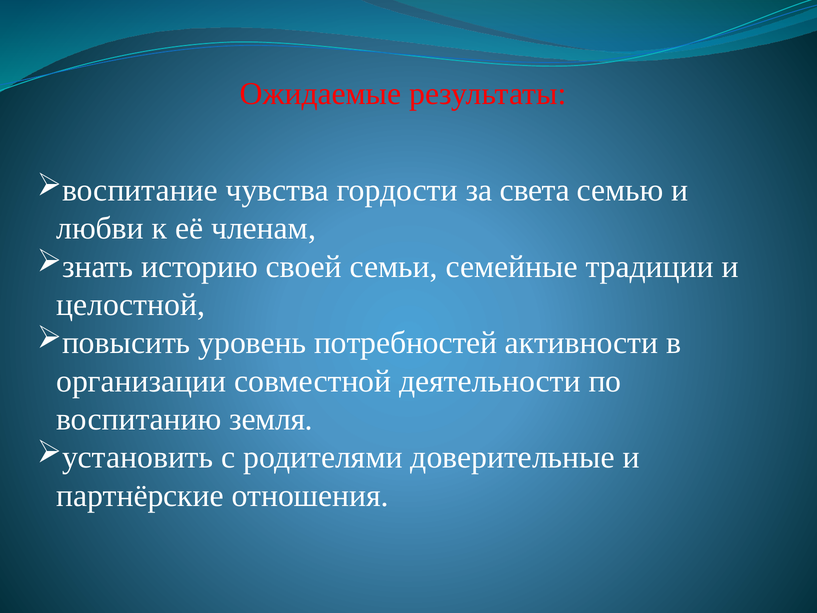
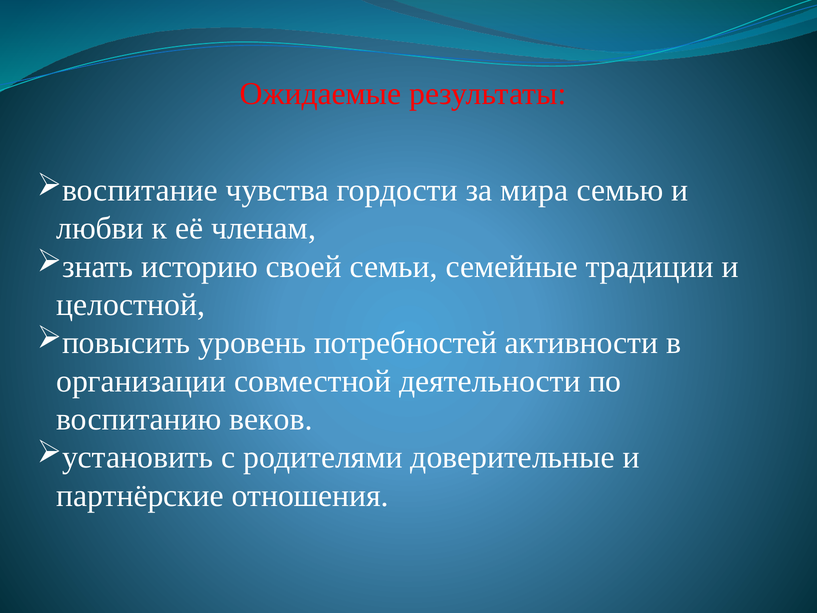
света: света -> мира
земля: земля -> веков
